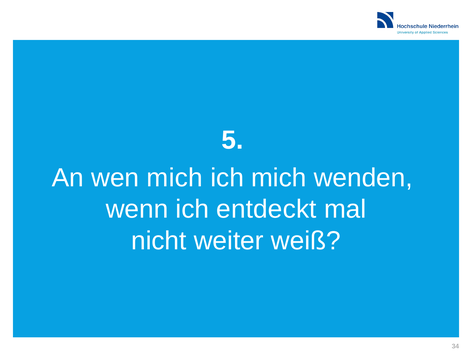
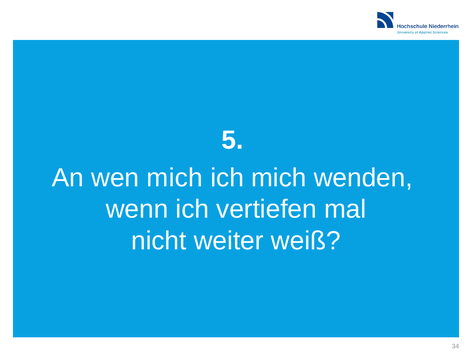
entdeckt: entdeckt -> vertiefen
